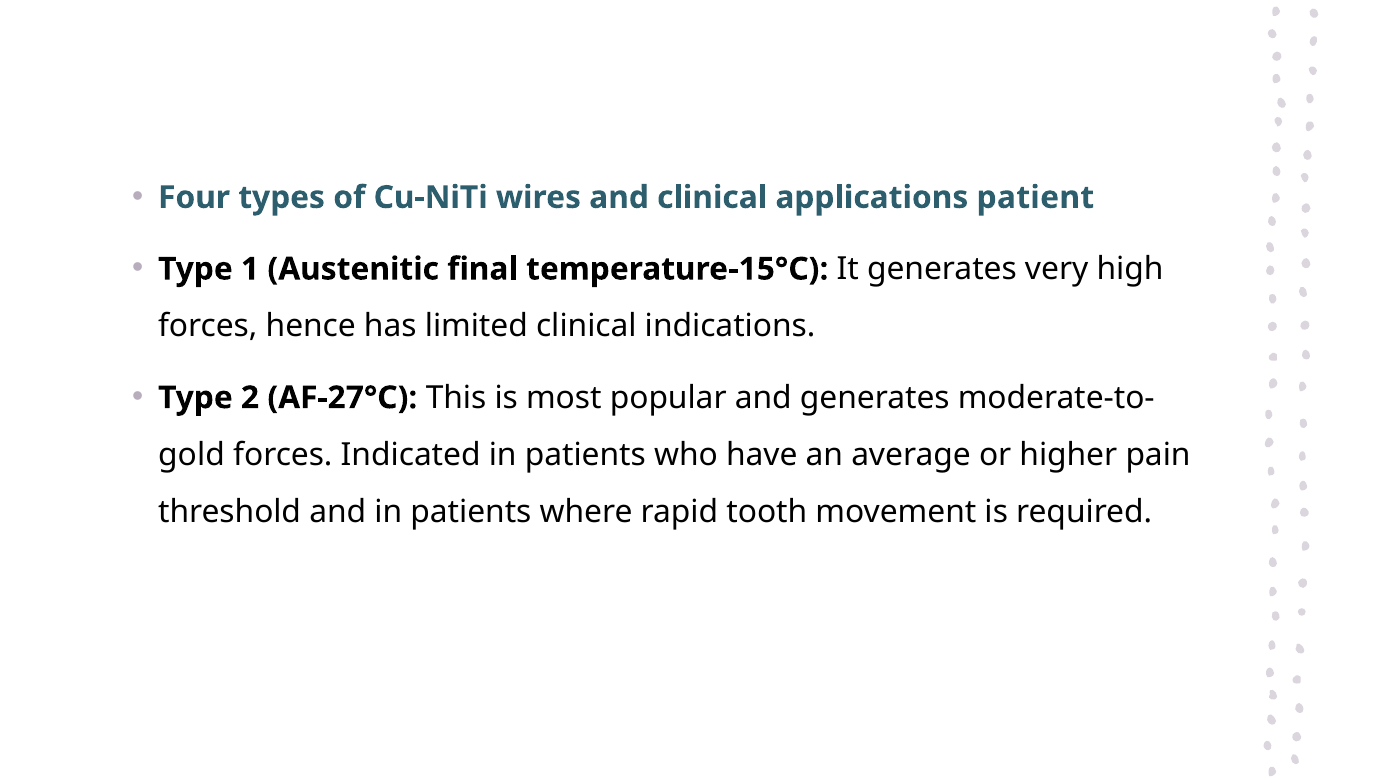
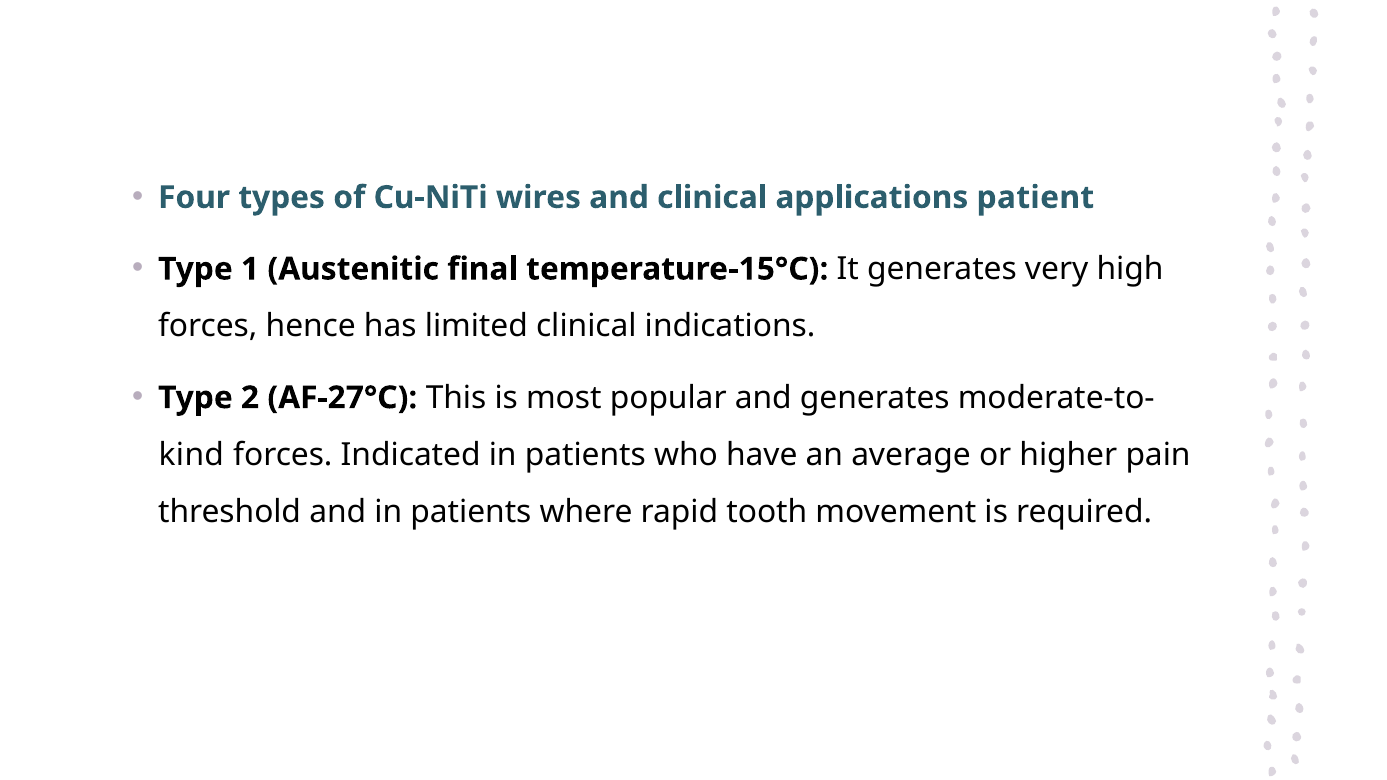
gold: gold -> kind
